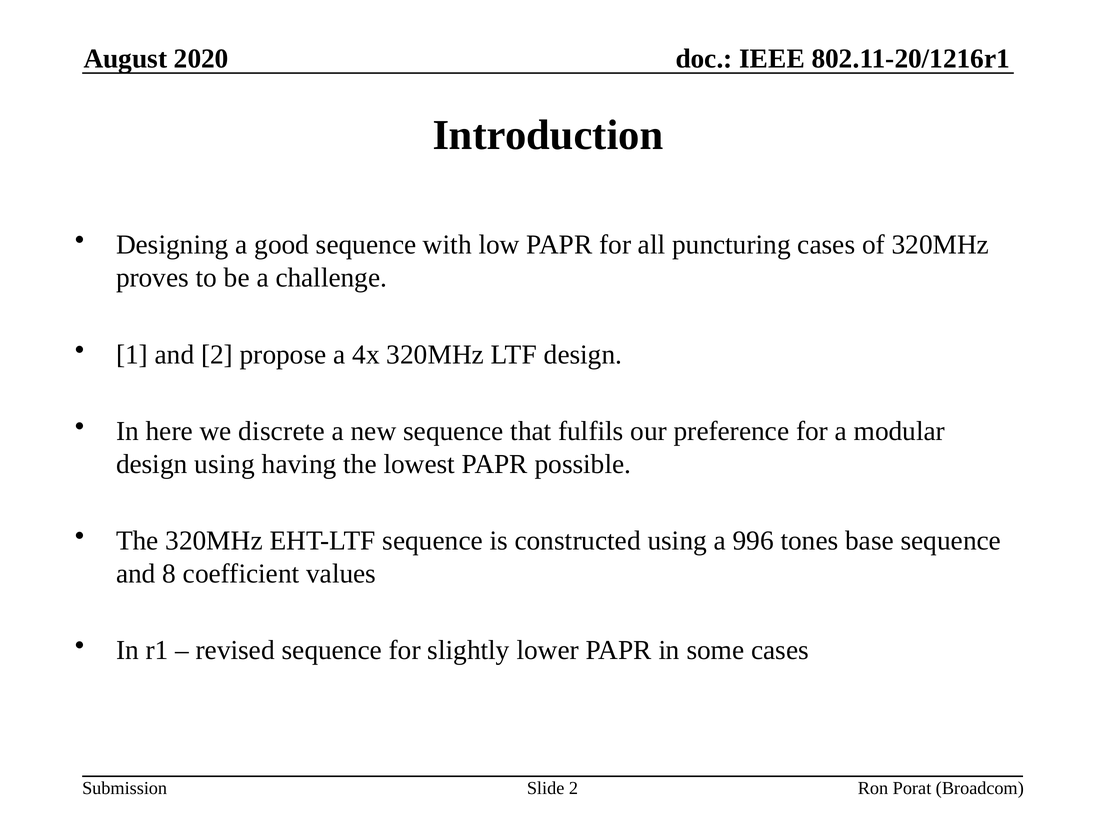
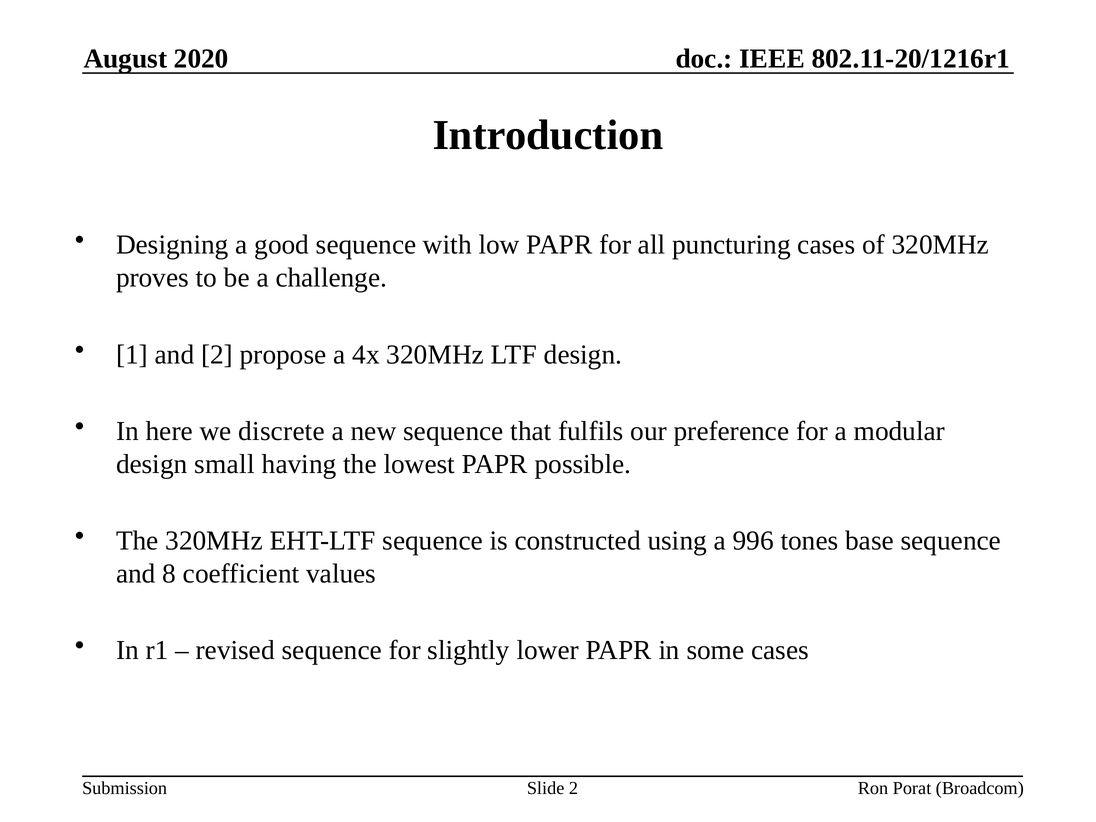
design using: using -> small
